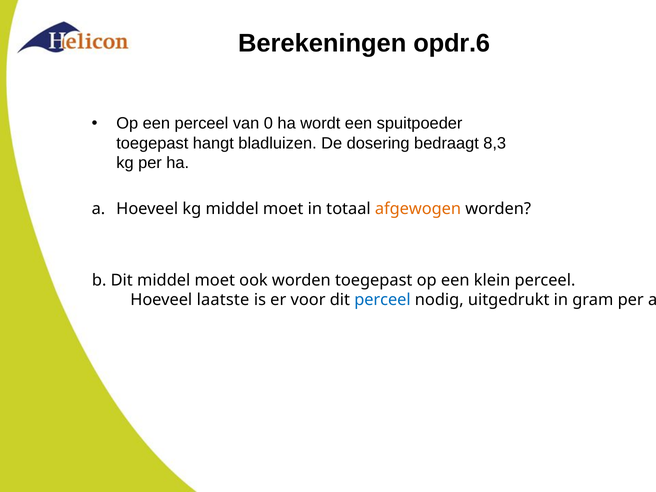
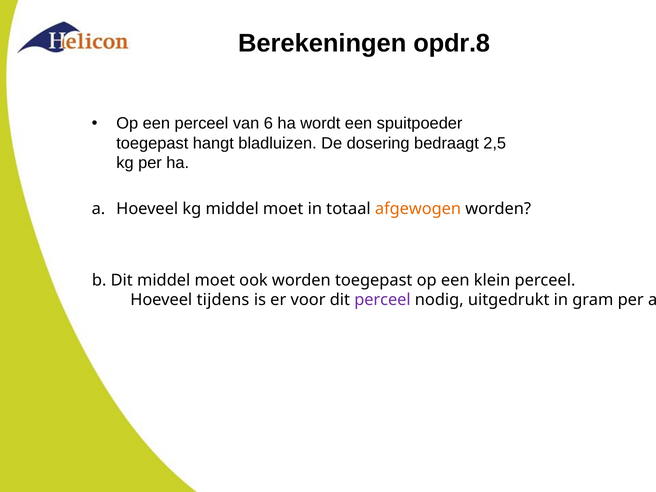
opdr.6: opdr.6 -> opdr.8
0: 0 -> 6
8,3: 8,3 -> 2,5
laatste: laatste -> tijdens
perceel at (382, 300) colour: blue -> purple
